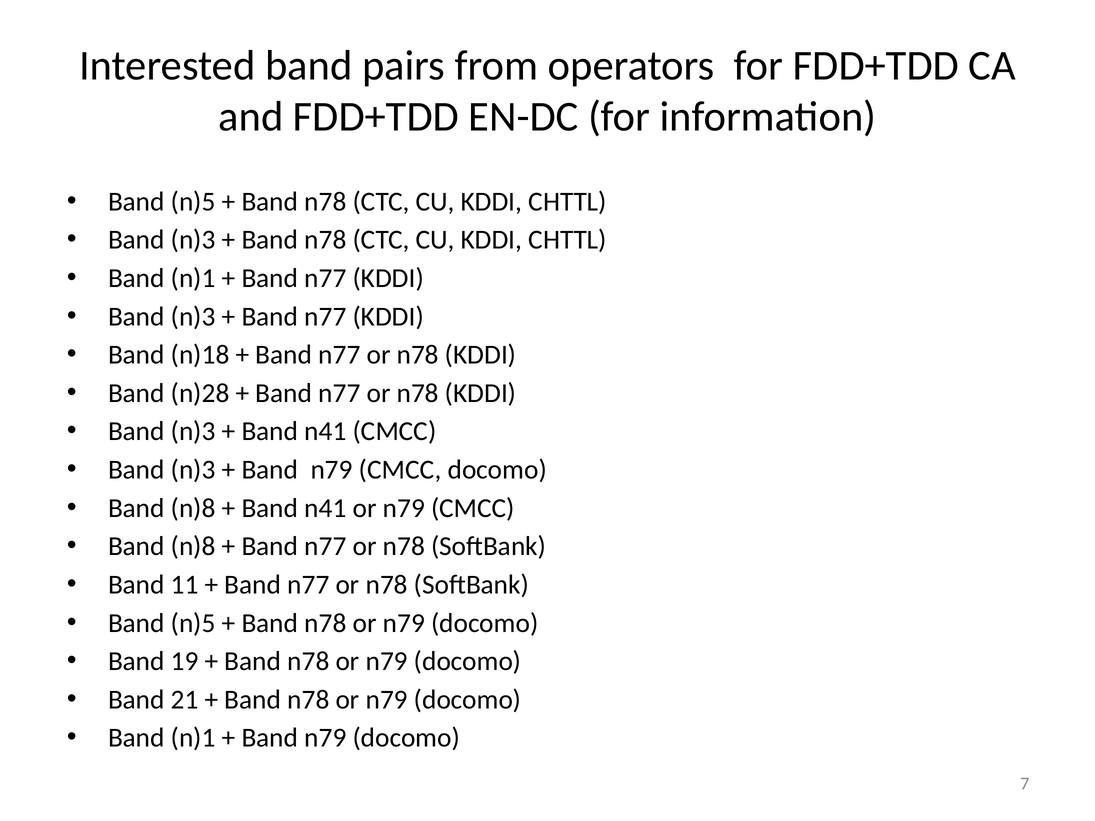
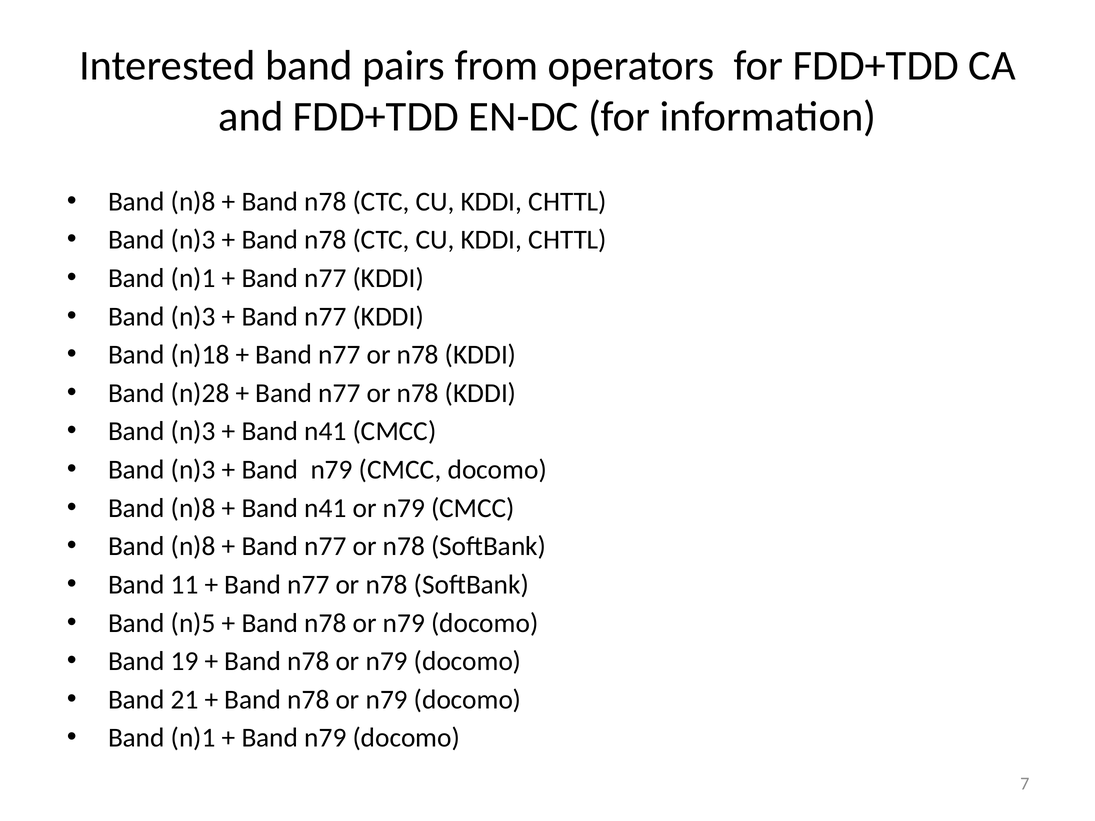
n)5 at (193, 202): n)5 -> n)8
